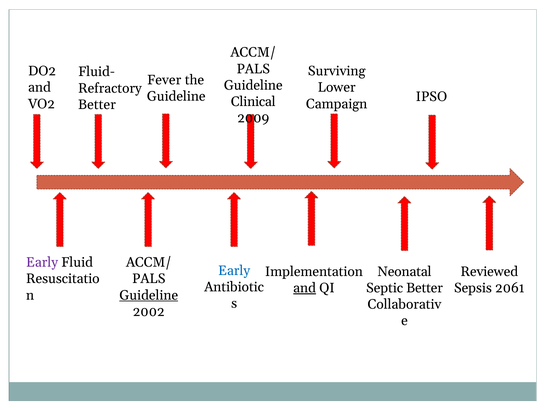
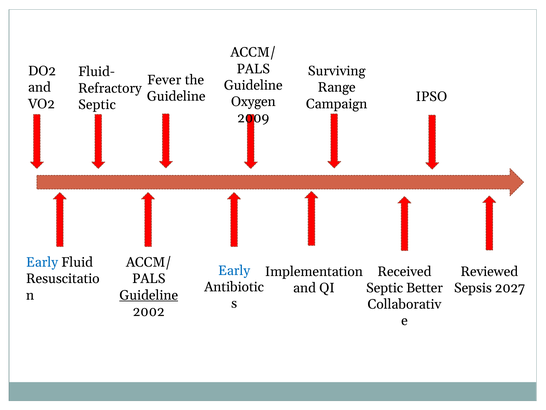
Lower: Lower -> Range
Clinical: Clinical -> Oxygen
Better at (97, 104): Better -> Septic
Early at (42, 262) colour: purple -> blue
Neonatal: Neonatal -> Received
and at (305, 288) underline: present -> none
2061: 2061 -> 2027
